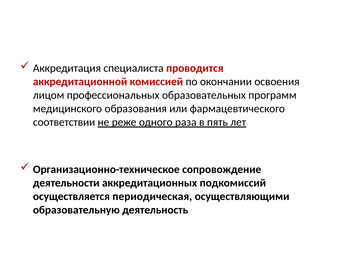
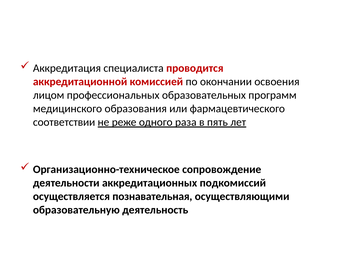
периодическая: периодическая -> познавательная
